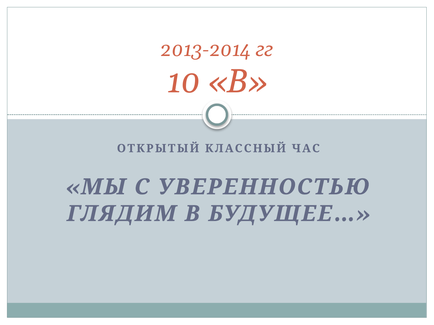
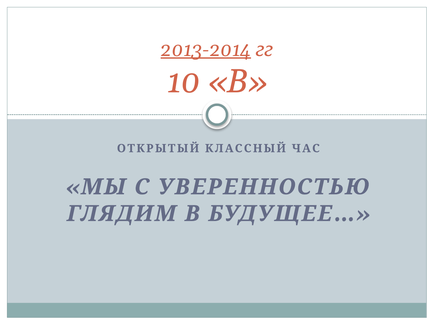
2013-2014 underline: none -> present
